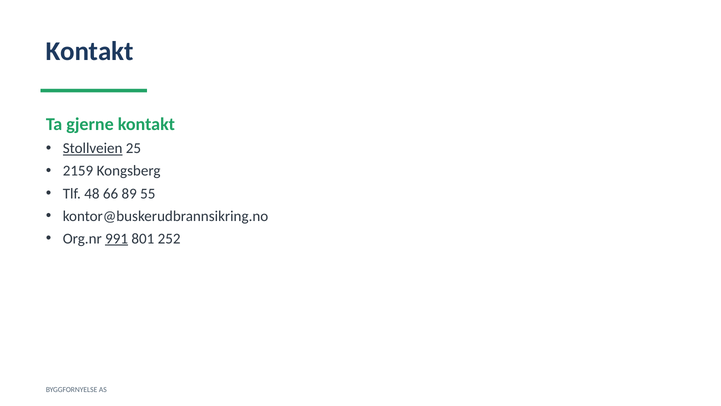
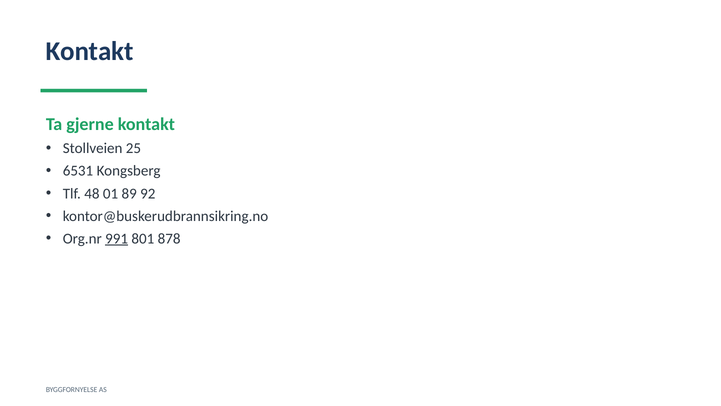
Stollveien underline: present -> none
2159: 2159 -> 6531
66: 66 -> 01
55: 55 -> 92
252: 252 -> 878
